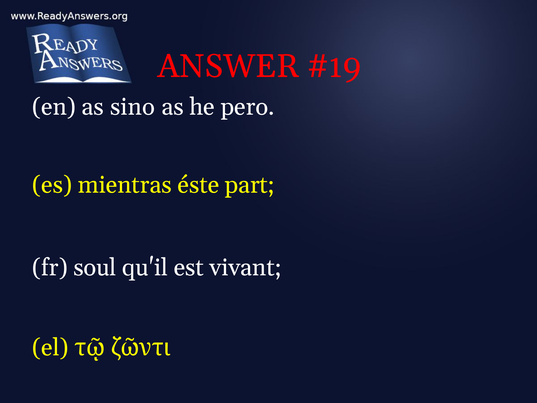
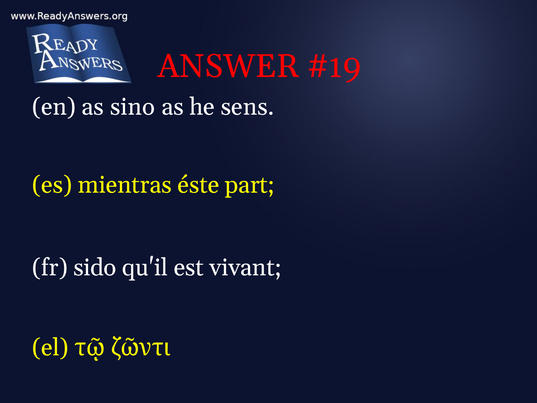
pero: pero -> sens
soul: soul -> sido
